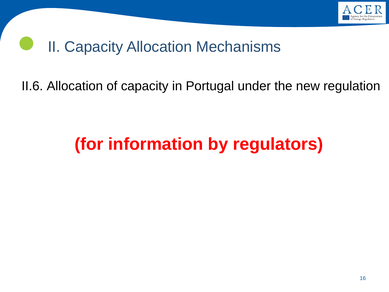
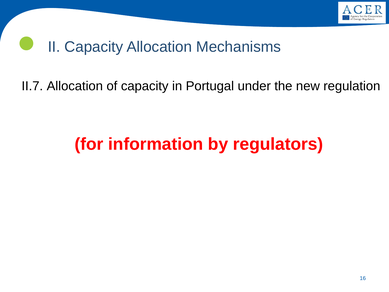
II.6: II.6 -> II.7
